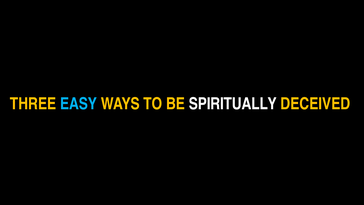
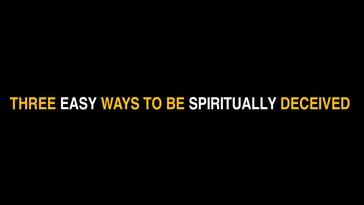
EASY colour: light blue -> white
